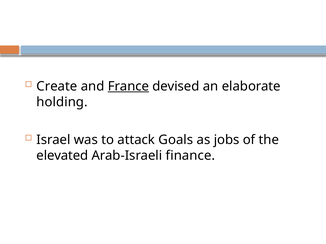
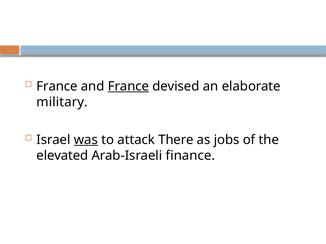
Create at (57, 86): Create -> France
holding: holding -> military
was underline: none -> present
Goals: Goals -> There
